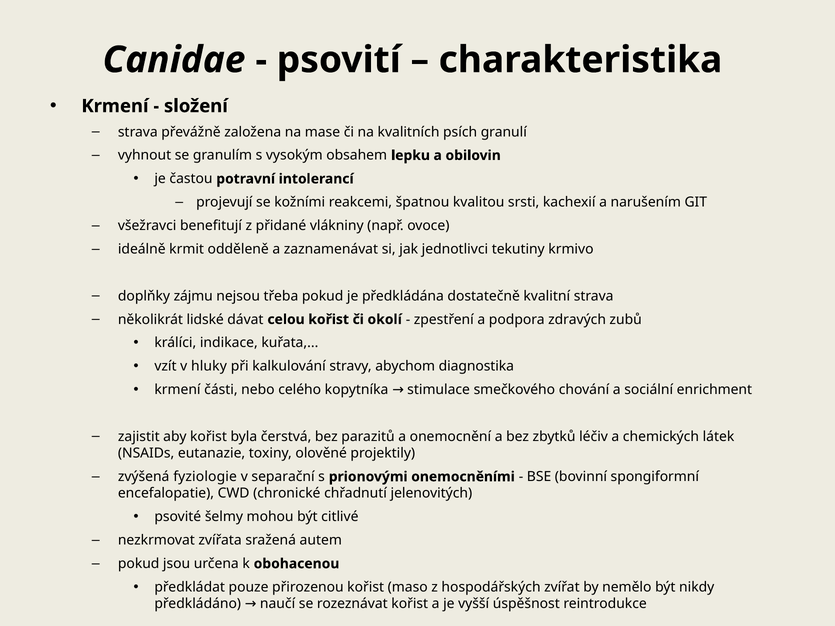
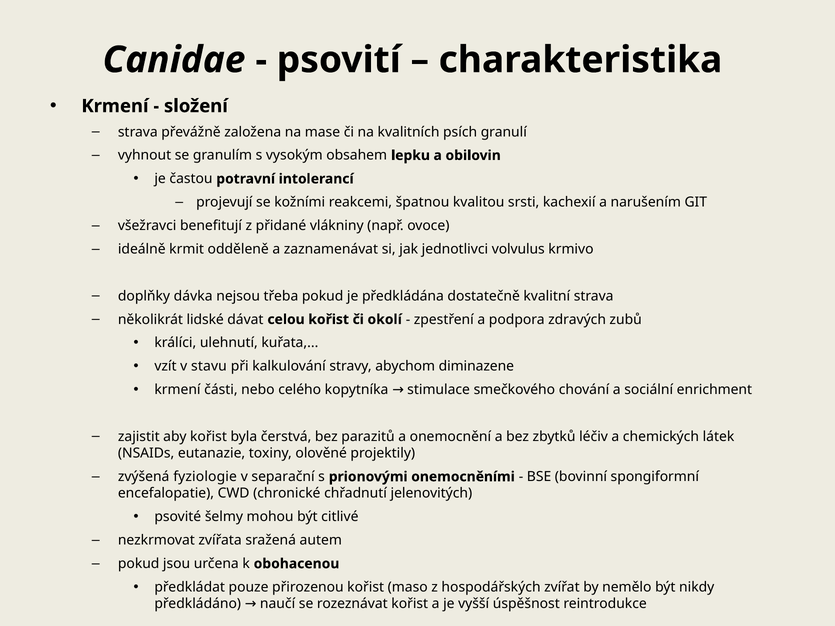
tekutiny: tekutiny -> volvulus
zájmu: zájmu -> dávka
indikace: indikace -> ulehnutí
hluky: hluky -> stavu
diagnostika: diagnostika -> diminazene
